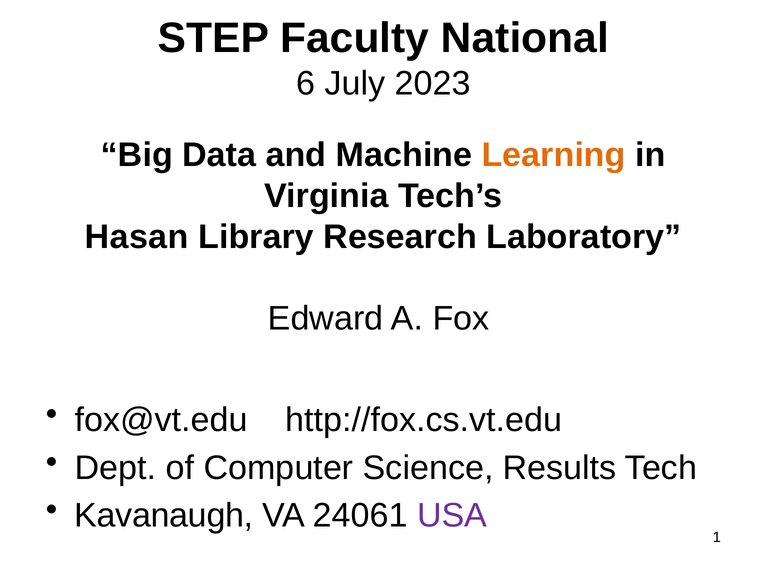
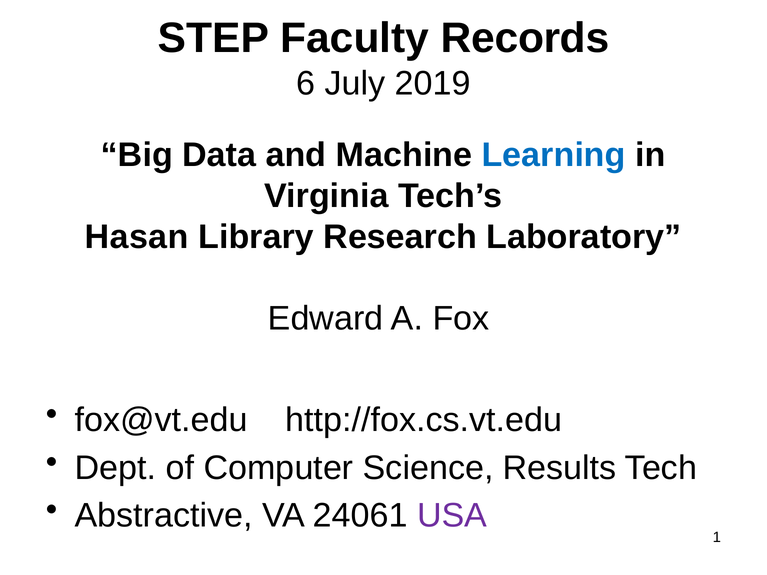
National: National -> Records
2023: 2023 -> 2019
Learning colour: orange -> blue
Kavanaugh: Kavanaugh -> Abstractive
